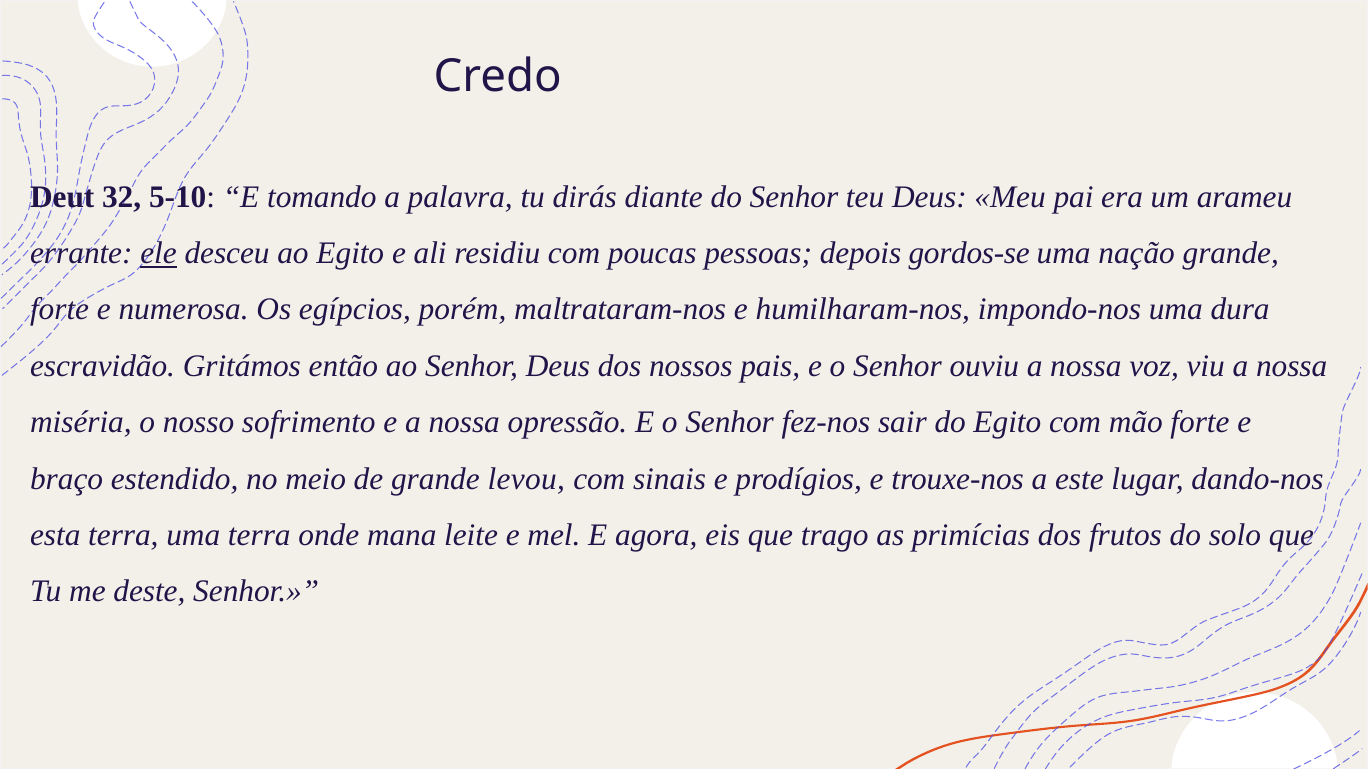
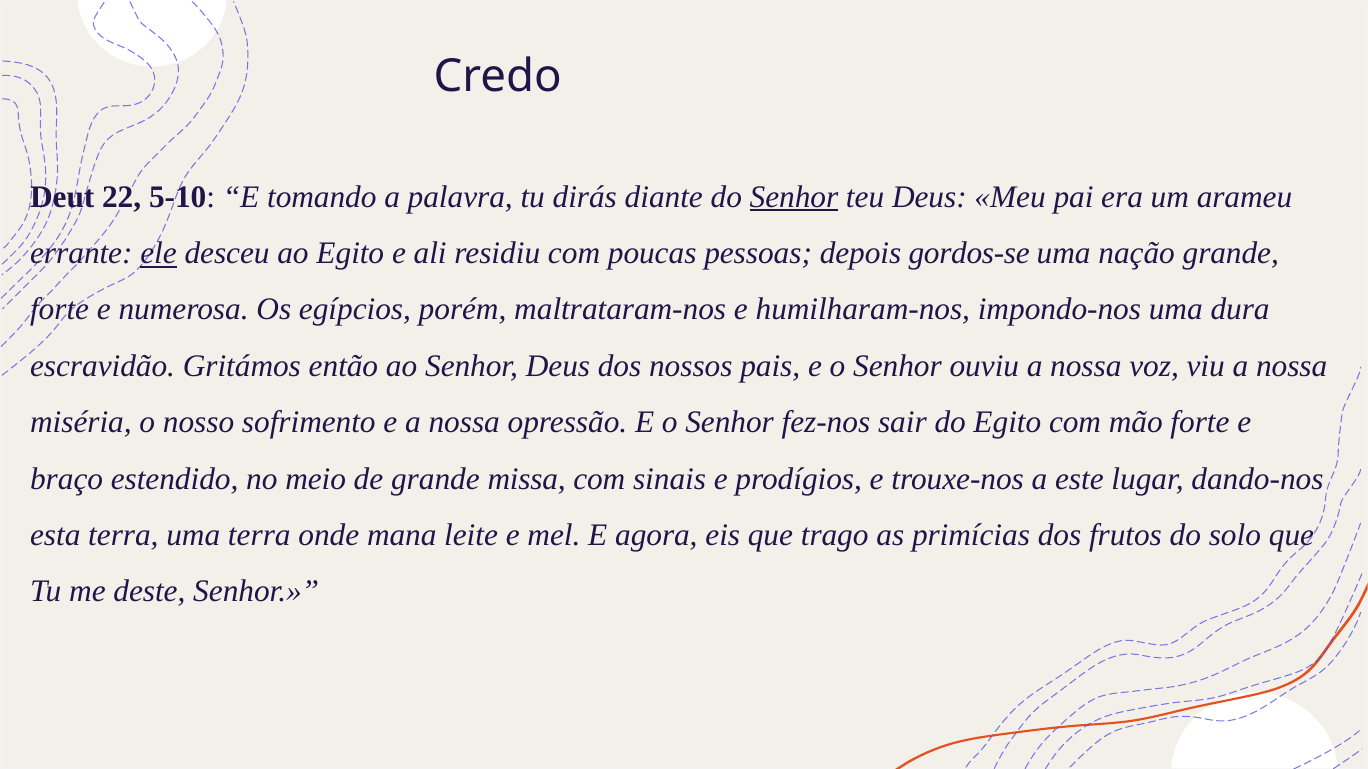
32: 32 -> 22
Senhor at (794, 197) underline: none -> present
levou: levou -> missa
